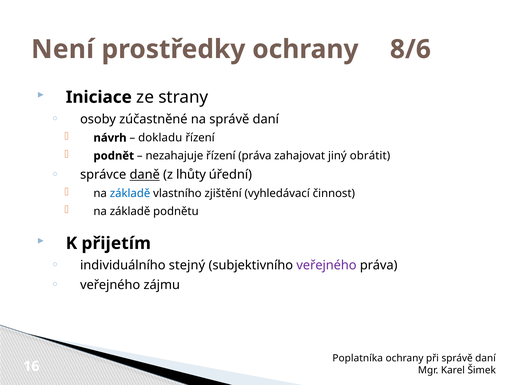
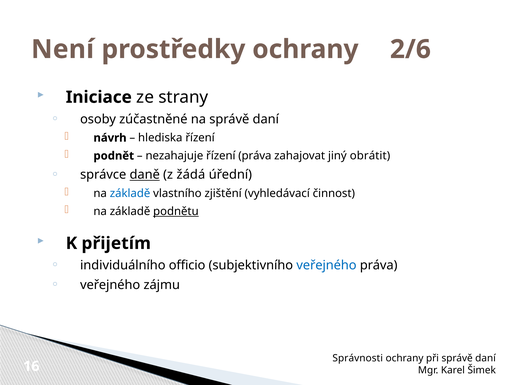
8/6: 8/6 -> 2/6
dokladu: dokladu -> hlediska
lhůty: lhůty -> žádá
podnětu underline: none -> present
stejný: stejný -> officio
veřejného at (326, 265) colour: purple -> blue
Poplatníka: Poplatníka -> Správnosti
